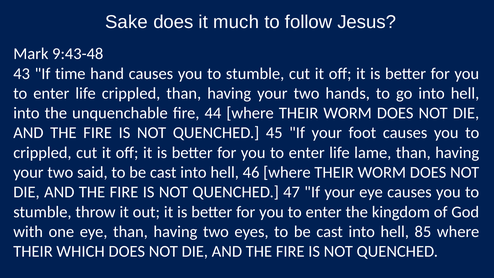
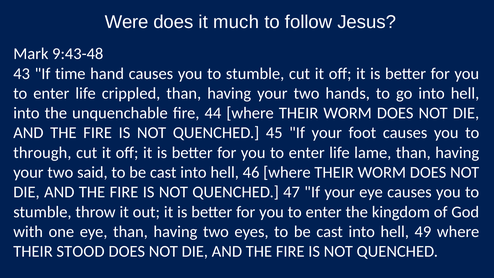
Sake: Sake -> Were
crippled at (42, 153): crippled -> through
85: 85 -> 49
WHICH: WHICH -> STOOD
